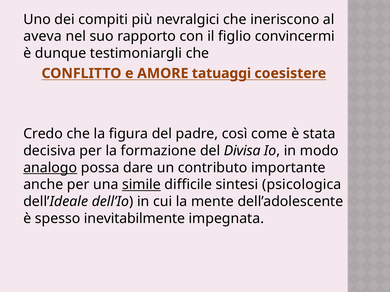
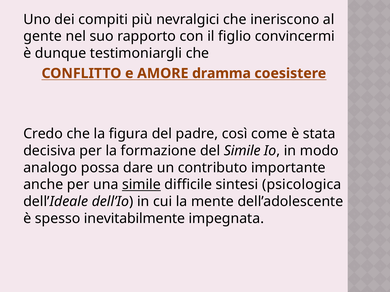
aveva: aveva -> gente
tatuaggi: tatuaggi -> dramma
del Divisa: Divisa -> Simile
analogo underline: present -> none
